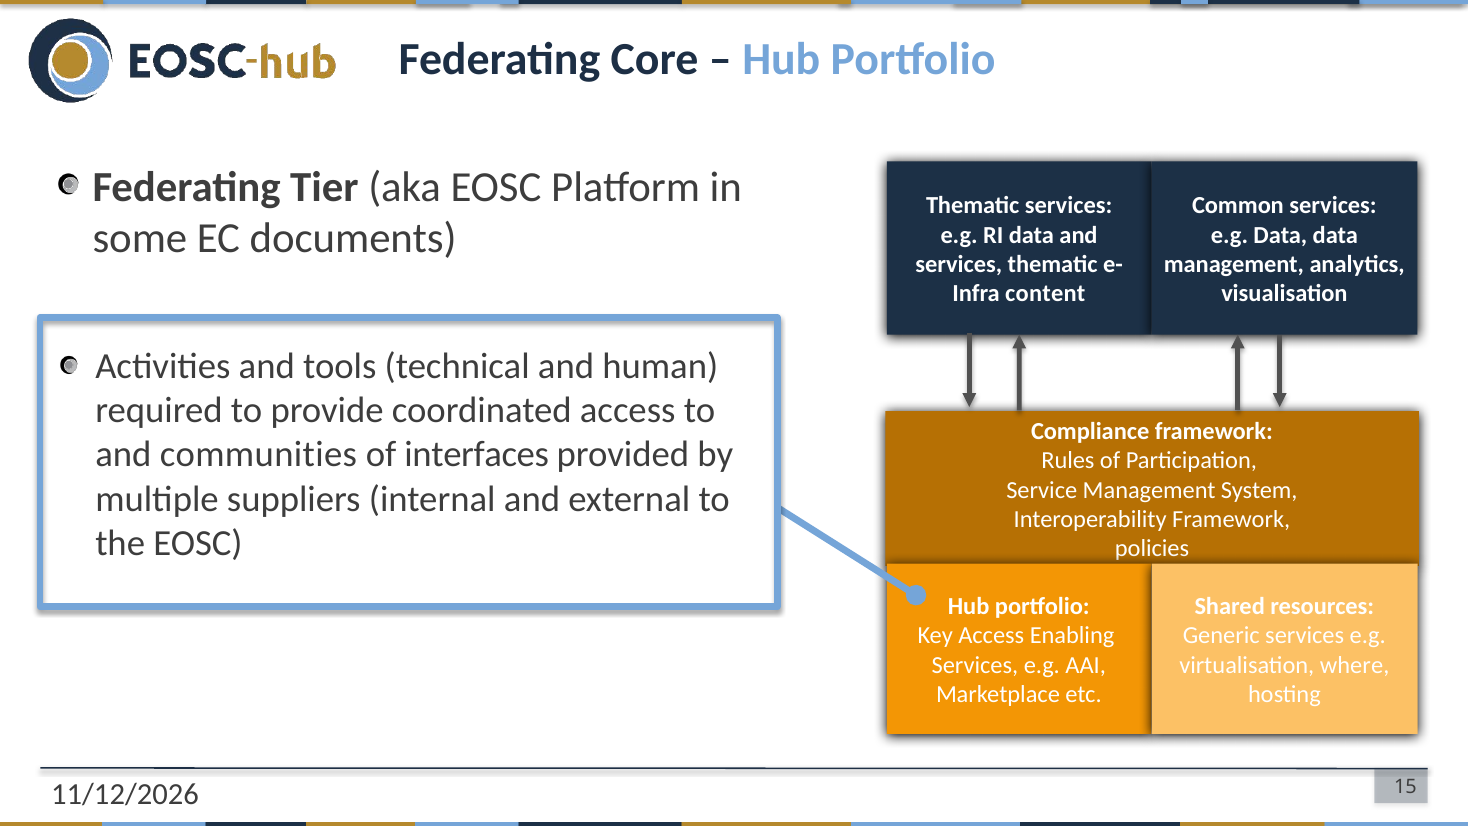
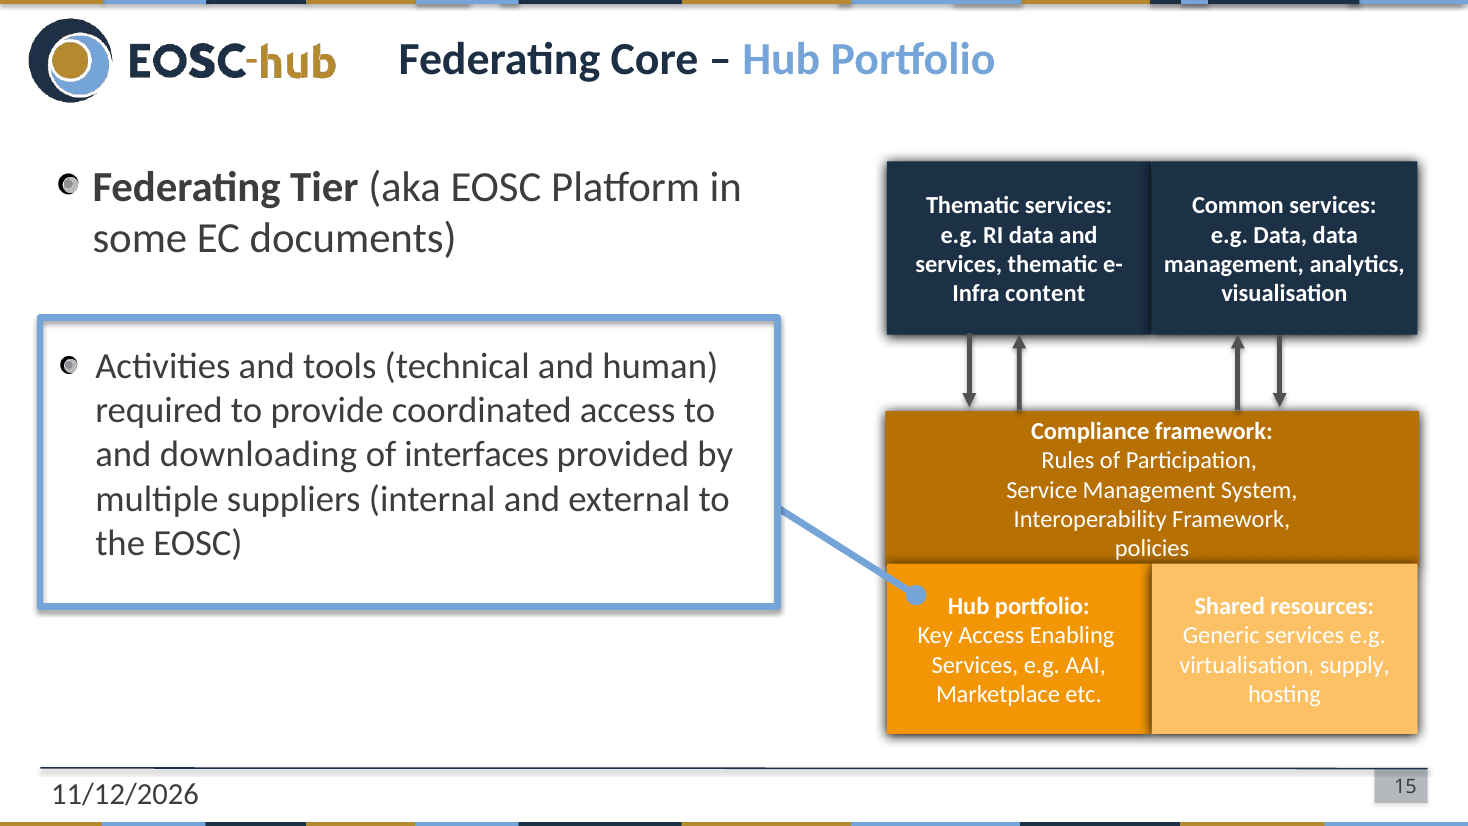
communities: communities -> downloading
where: where -> supply
